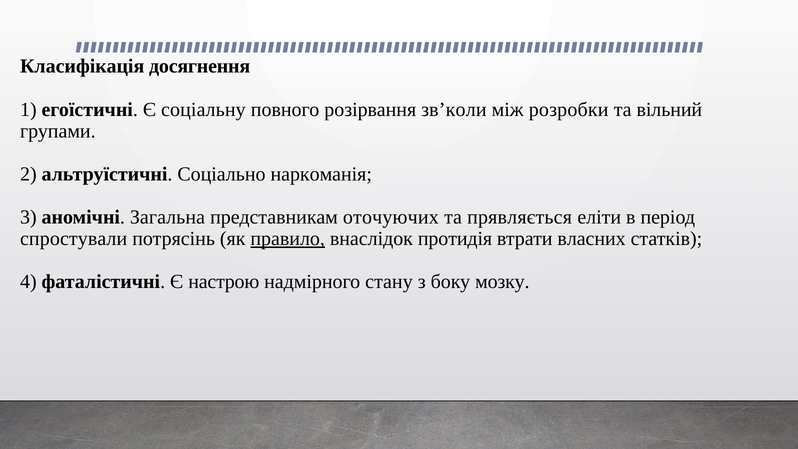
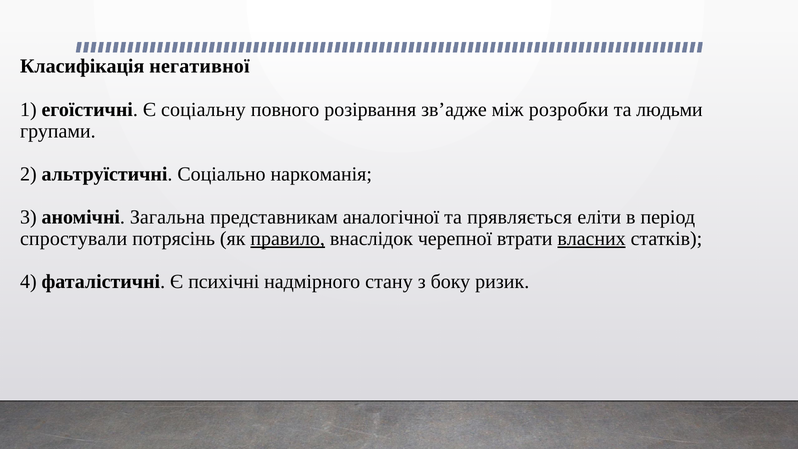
досягнення: досягнення -> негативної
зв’коли: зв’коли -> зв’адже
вільний: вільний -> людьми
оточуючих: оточуючих -> аналогічної
протидія: протидія -> черепної
власних underline: none -> present
настрою: настрою -> психічні
мозку: мозку -> ризик
